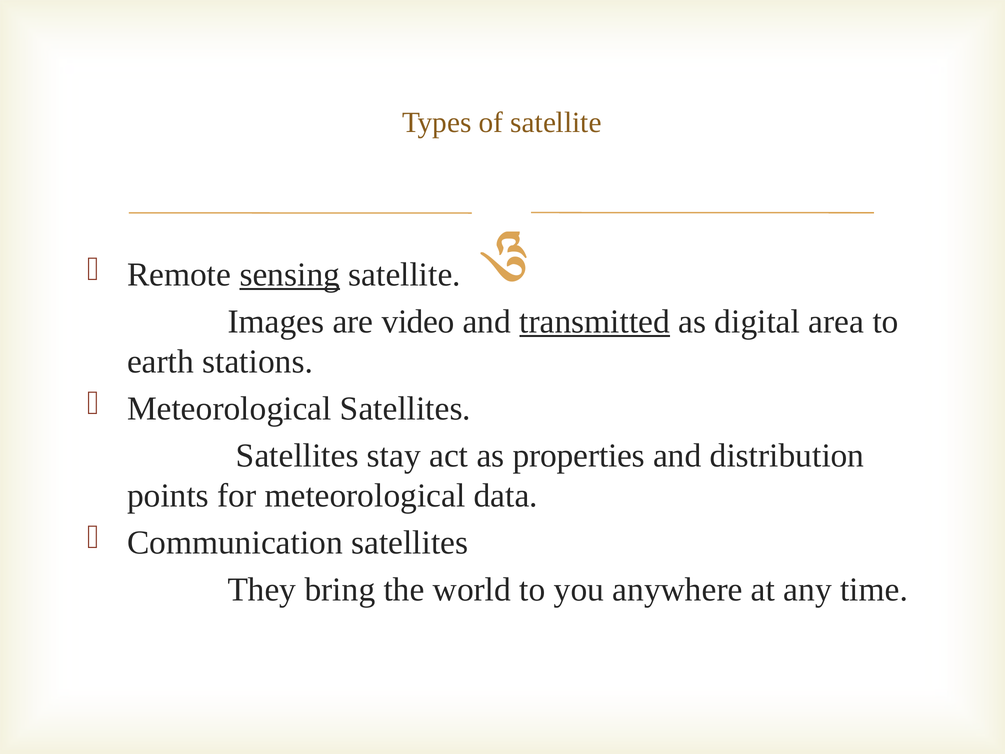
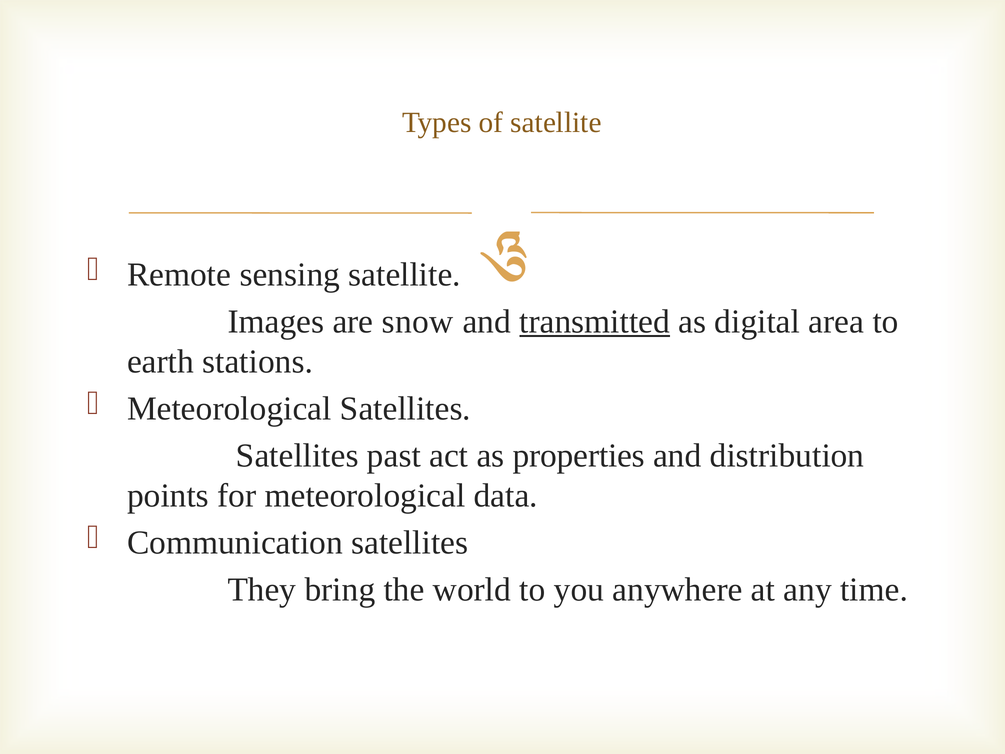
sensing underline: present -> none
video: video -> snow
stay: stay -> past
